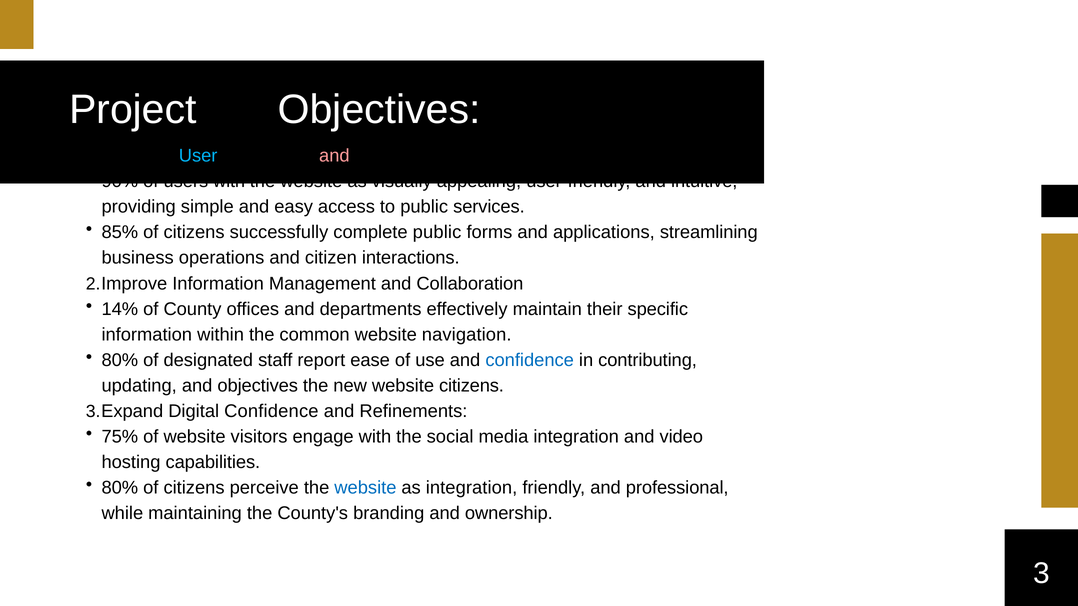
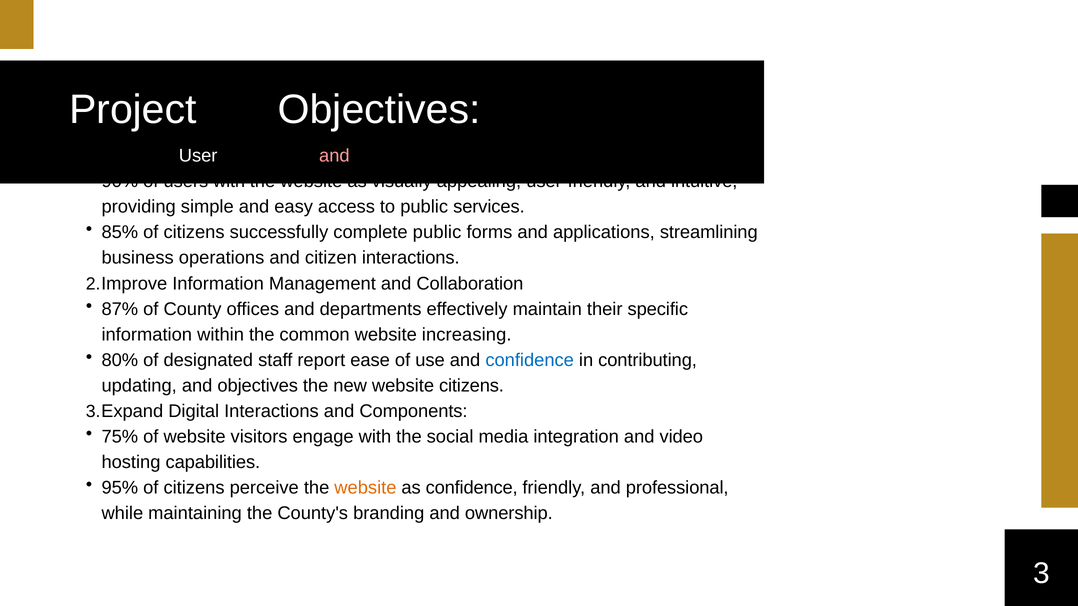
User colour: light blue -> white
14%: 14% -> 87%
navigation: navigation -> increasing
Digital Confidence: Confidence -> Interactions
Refinements: Refinements -> Components
80% at (120, 488): 80% -> 95%
website at (365, 488) colour: blue -> orange
as integration: integration -> confidence
